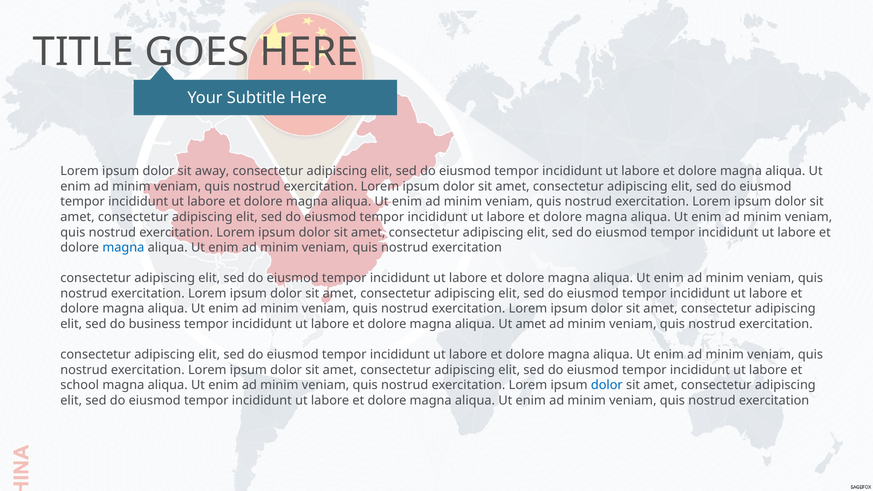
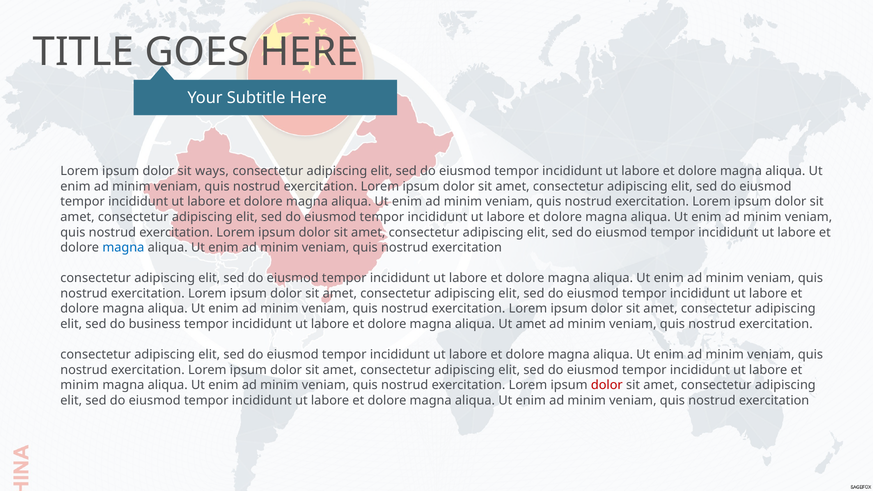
away: away -> ways
school at (80, 385): school -> minim
dolor at (607, 385) colour: blue -> red
